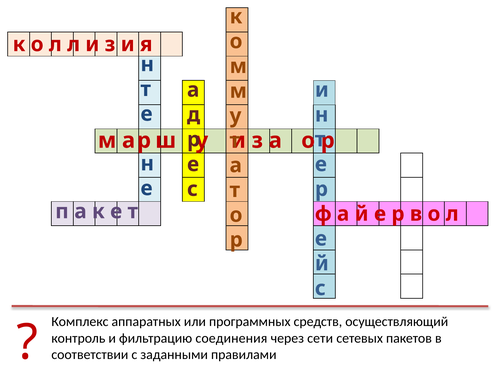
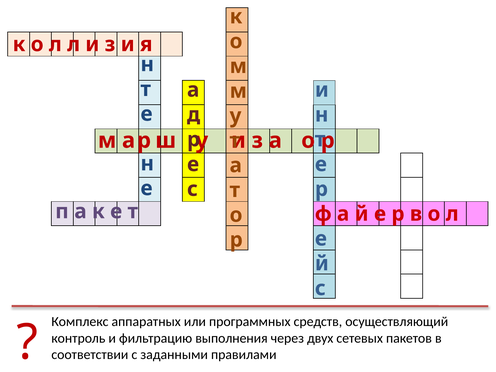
соединения: соединения -> выполнения
сети: сети -> двух
